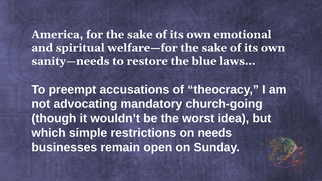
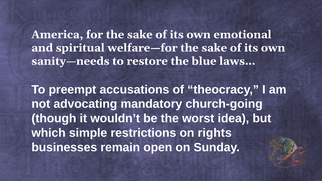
needs: needs -> rights
